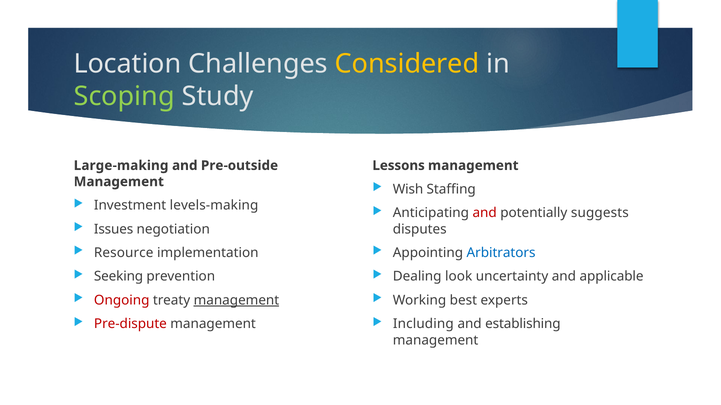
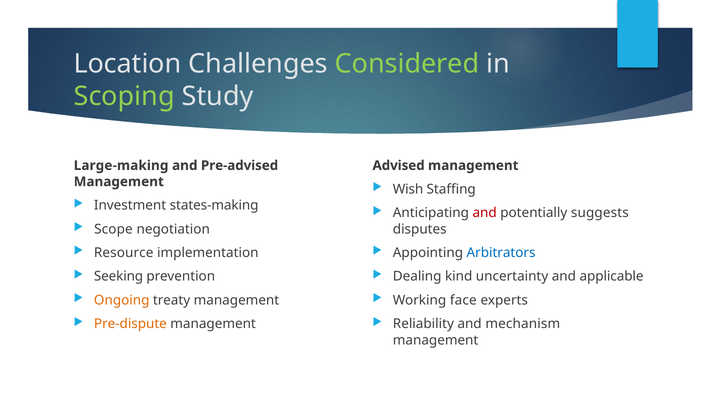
Considered colour: yellow -> light green
Pre-outside: Pre-outside -> Pre-advised
Lessons: Lessons -> Advised
levels-making: levels-making -> states-making
Issues: Issues -> Scope
look: look -> kind
Ongoing colour: red -> orange
management at (236, 301) underline: present -> none
best: best -> face
Pre-dispute colour: red -> orange
Including: Including -> Reliability
establishing: establishing -> mechanism
